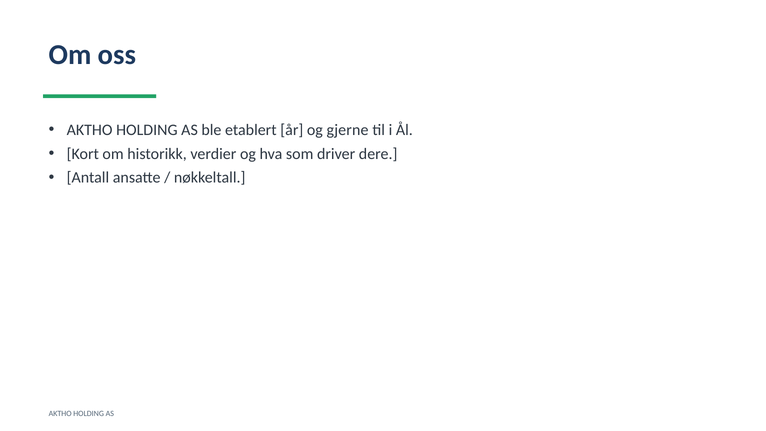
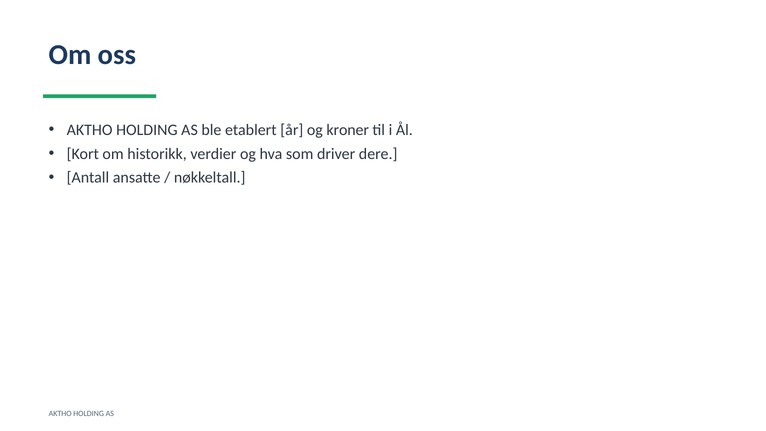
gjerne: gjerne -> kroner
